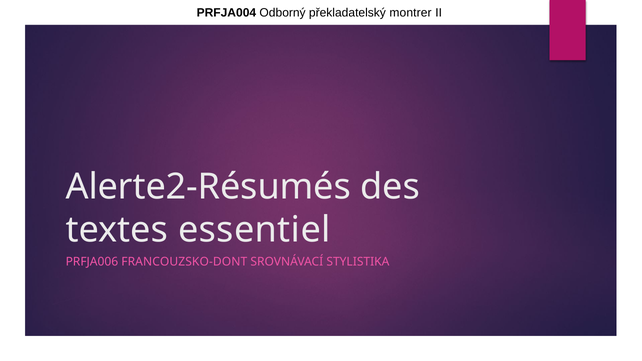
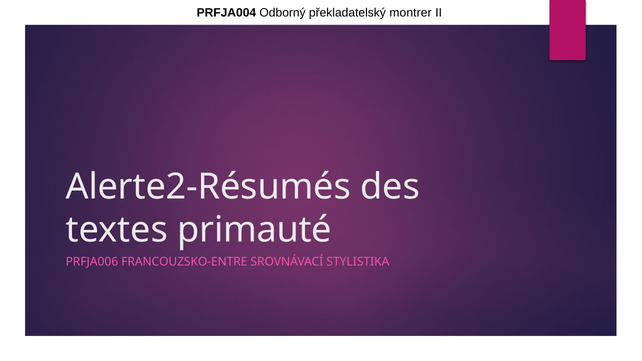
essentiel: essentiel -> primauté
FRANCOUZSKO-DONT: FRANCOUZSKO-DONT -> FRANCOUZSKO-ENTRE
